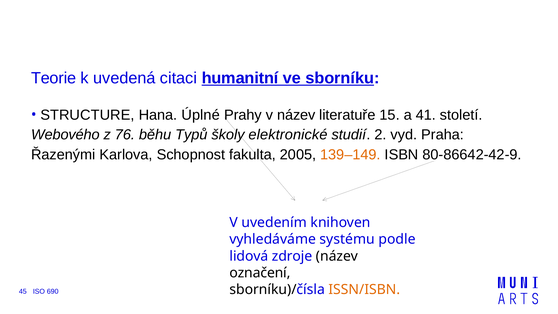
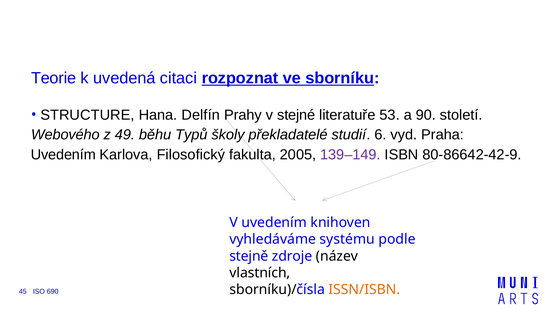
humanitní: humanitní -> rozpoznat
Úplné: Úplné -> Delfín
v název: název -> stejné
15: 15 -> 53
41: 41 -> 90
76: 76 -> 49
elektronické: elektronické -> překladatelé
2: 2 -> 6
Řazenými at (63, 155): Řazenými -> Uvedením
Schopnost: Schopnost -> Filosofický
139–149 colour: orange -> purple
lidová: lidová -> stejně
označení: označení -> vlastních
